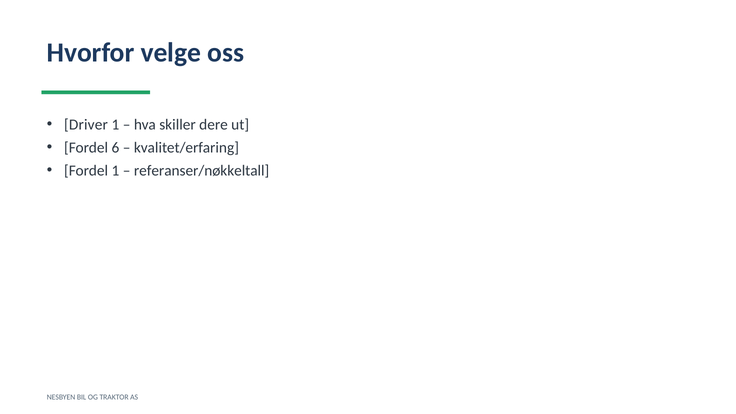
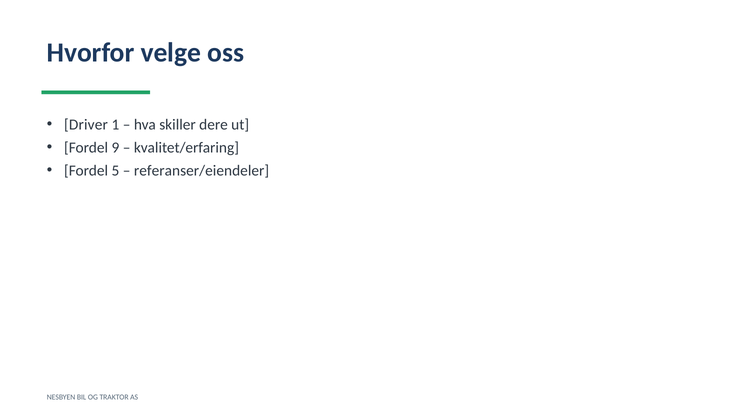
6: 6 -> 9
Fordel 1: 1 -> 5
referanser/nøkkeltall: referanser/nøkkeltall -> referanser/eiendeler
